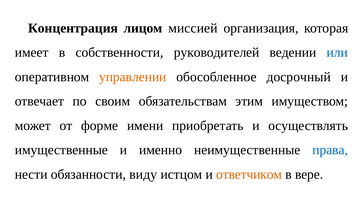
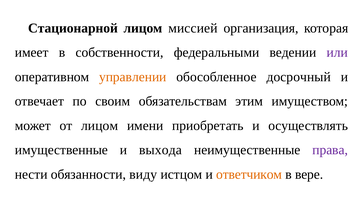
Концентрация: Концентрация -> Стационарной
руководителей: руководителей -> федеральными
или colour: blue -> purple
от форме: форме -> лицом
именно: именно -> выхода
права colour: blue -> purple
